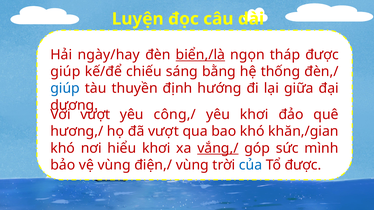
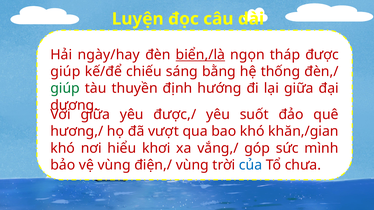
giúp at (65, 89) colour: blue -> green
Với vượt: vượt -> giữa
công,/: công,/ -> được,/
yêu khơi: khơi -> suốt
vắng,/ underline: present -> none
Tổ được: được -> chưa
